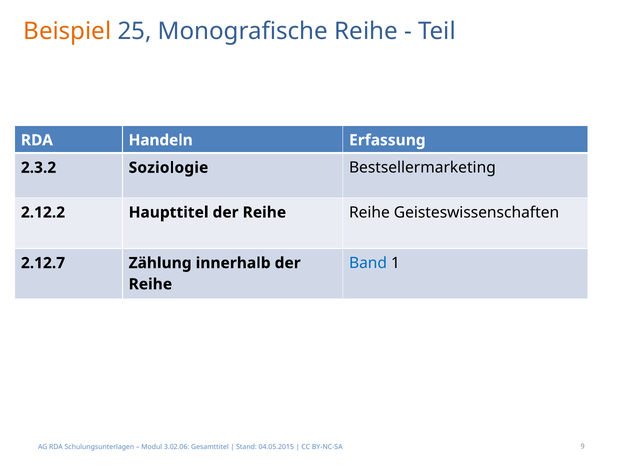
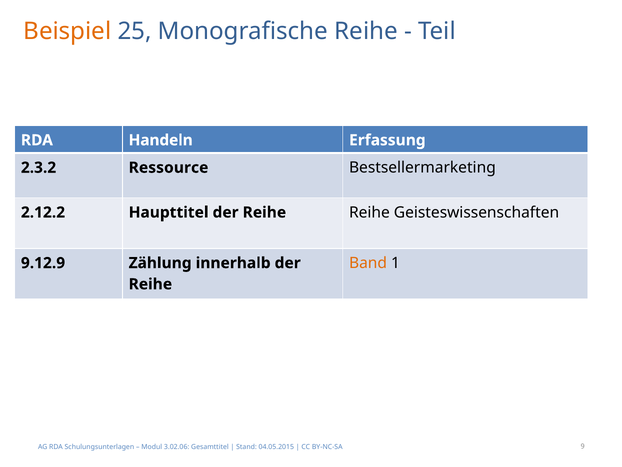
Soziologie: Soziologie -> Ressource
Band colour: blue -> orange
2.12.7: 2.12.7 -> 9.12.9
